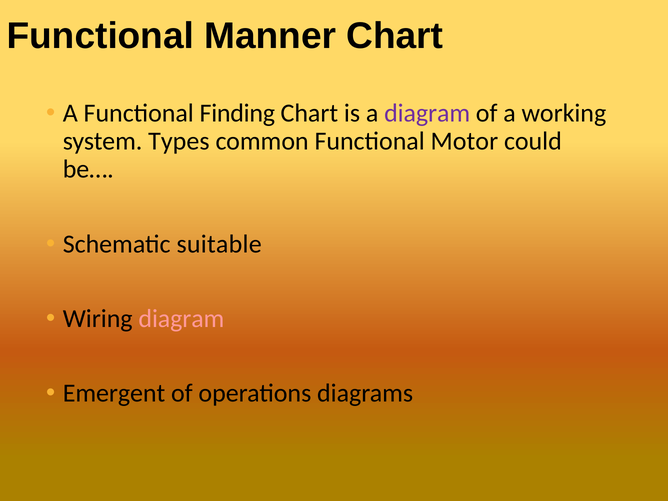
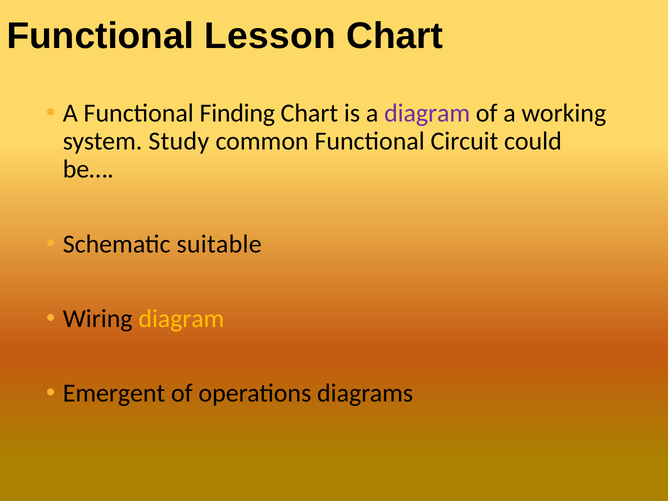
Manner: Manner -> Lesson
Types: Types -> Study
Motor: Motor -> Circuit
diagram at (181, 319) colour: pink -> yellow
